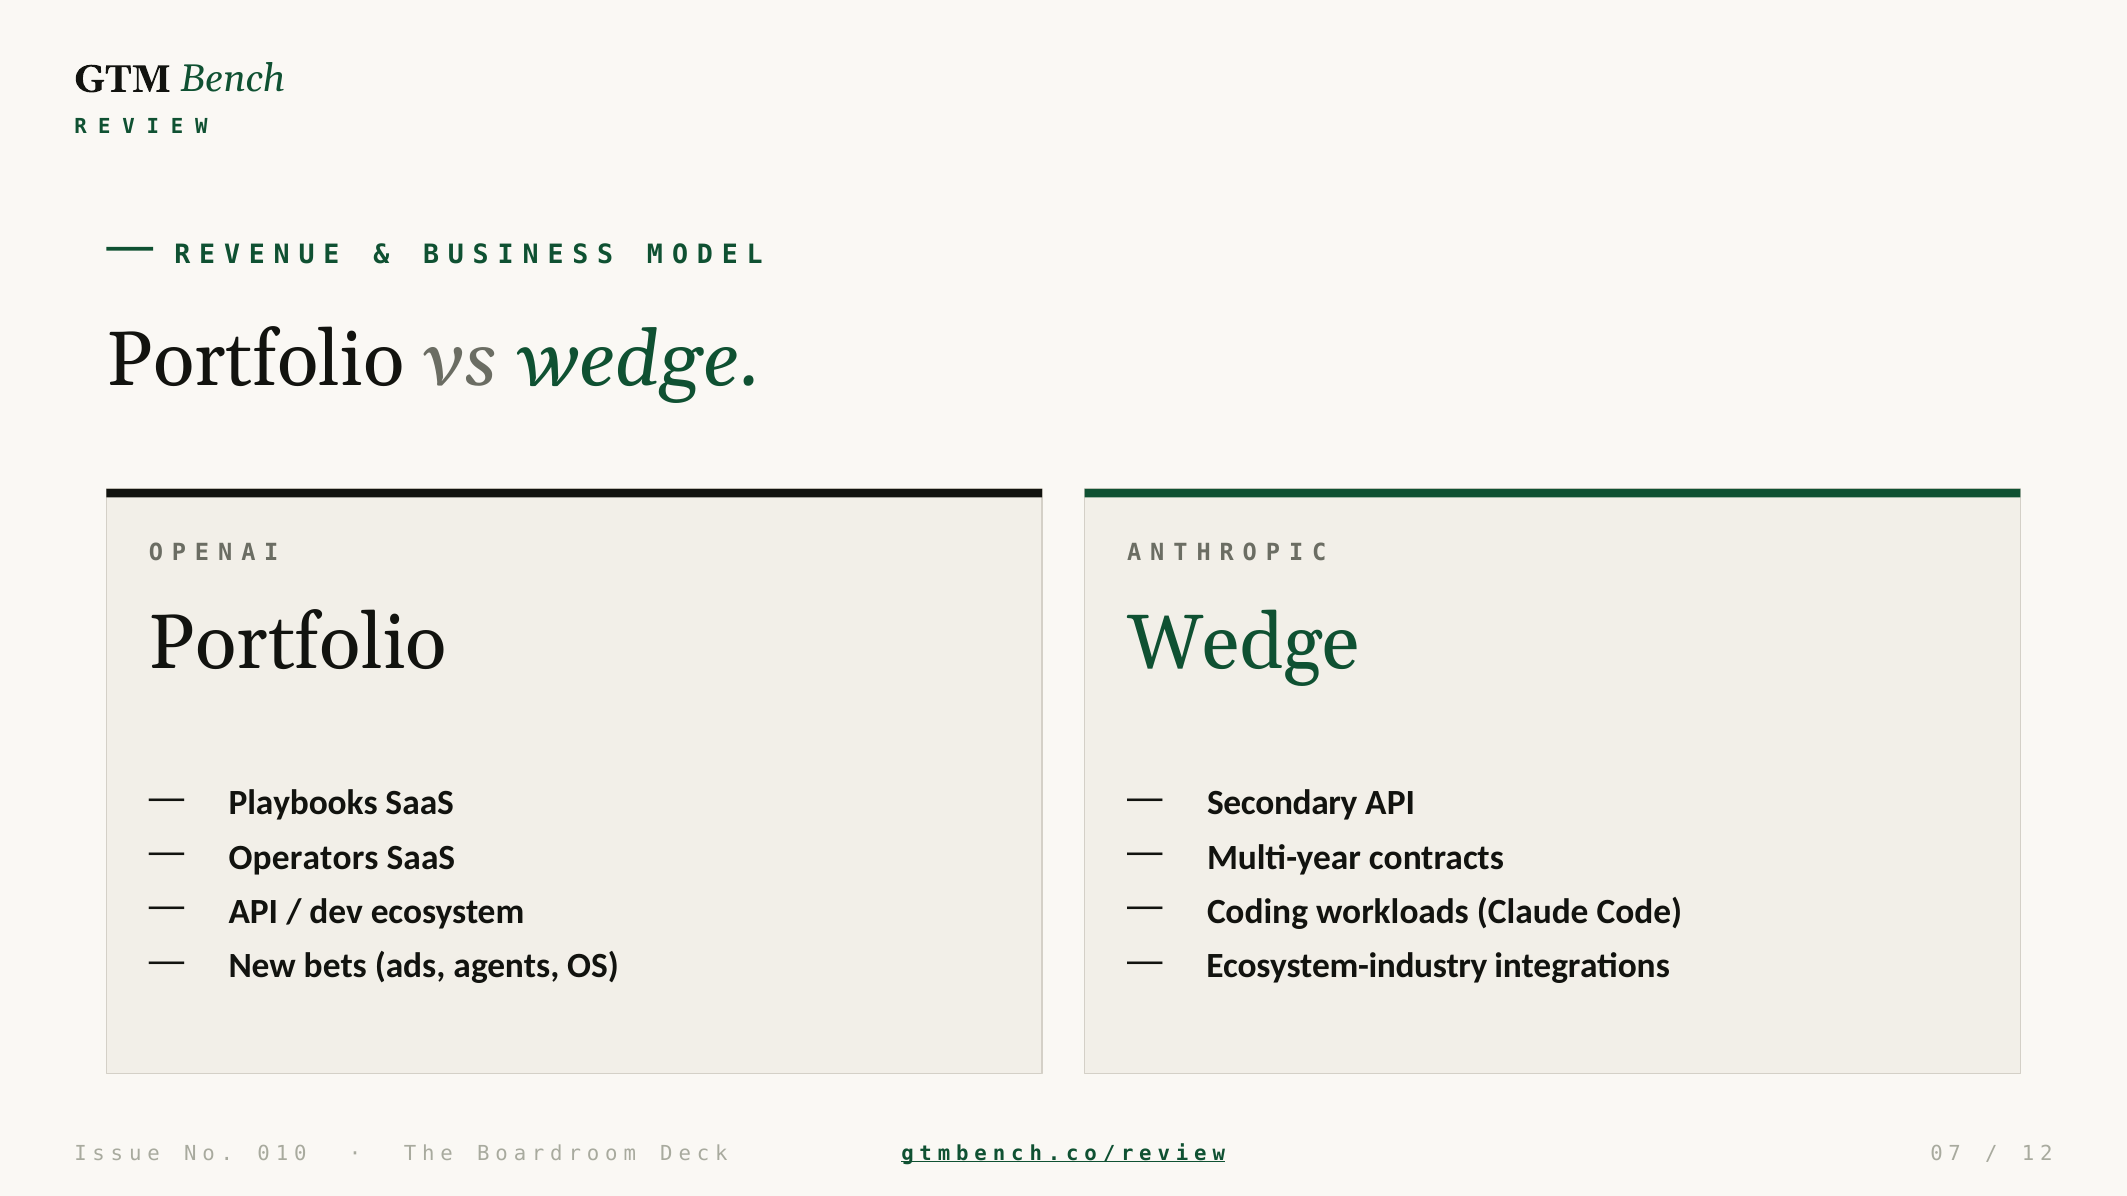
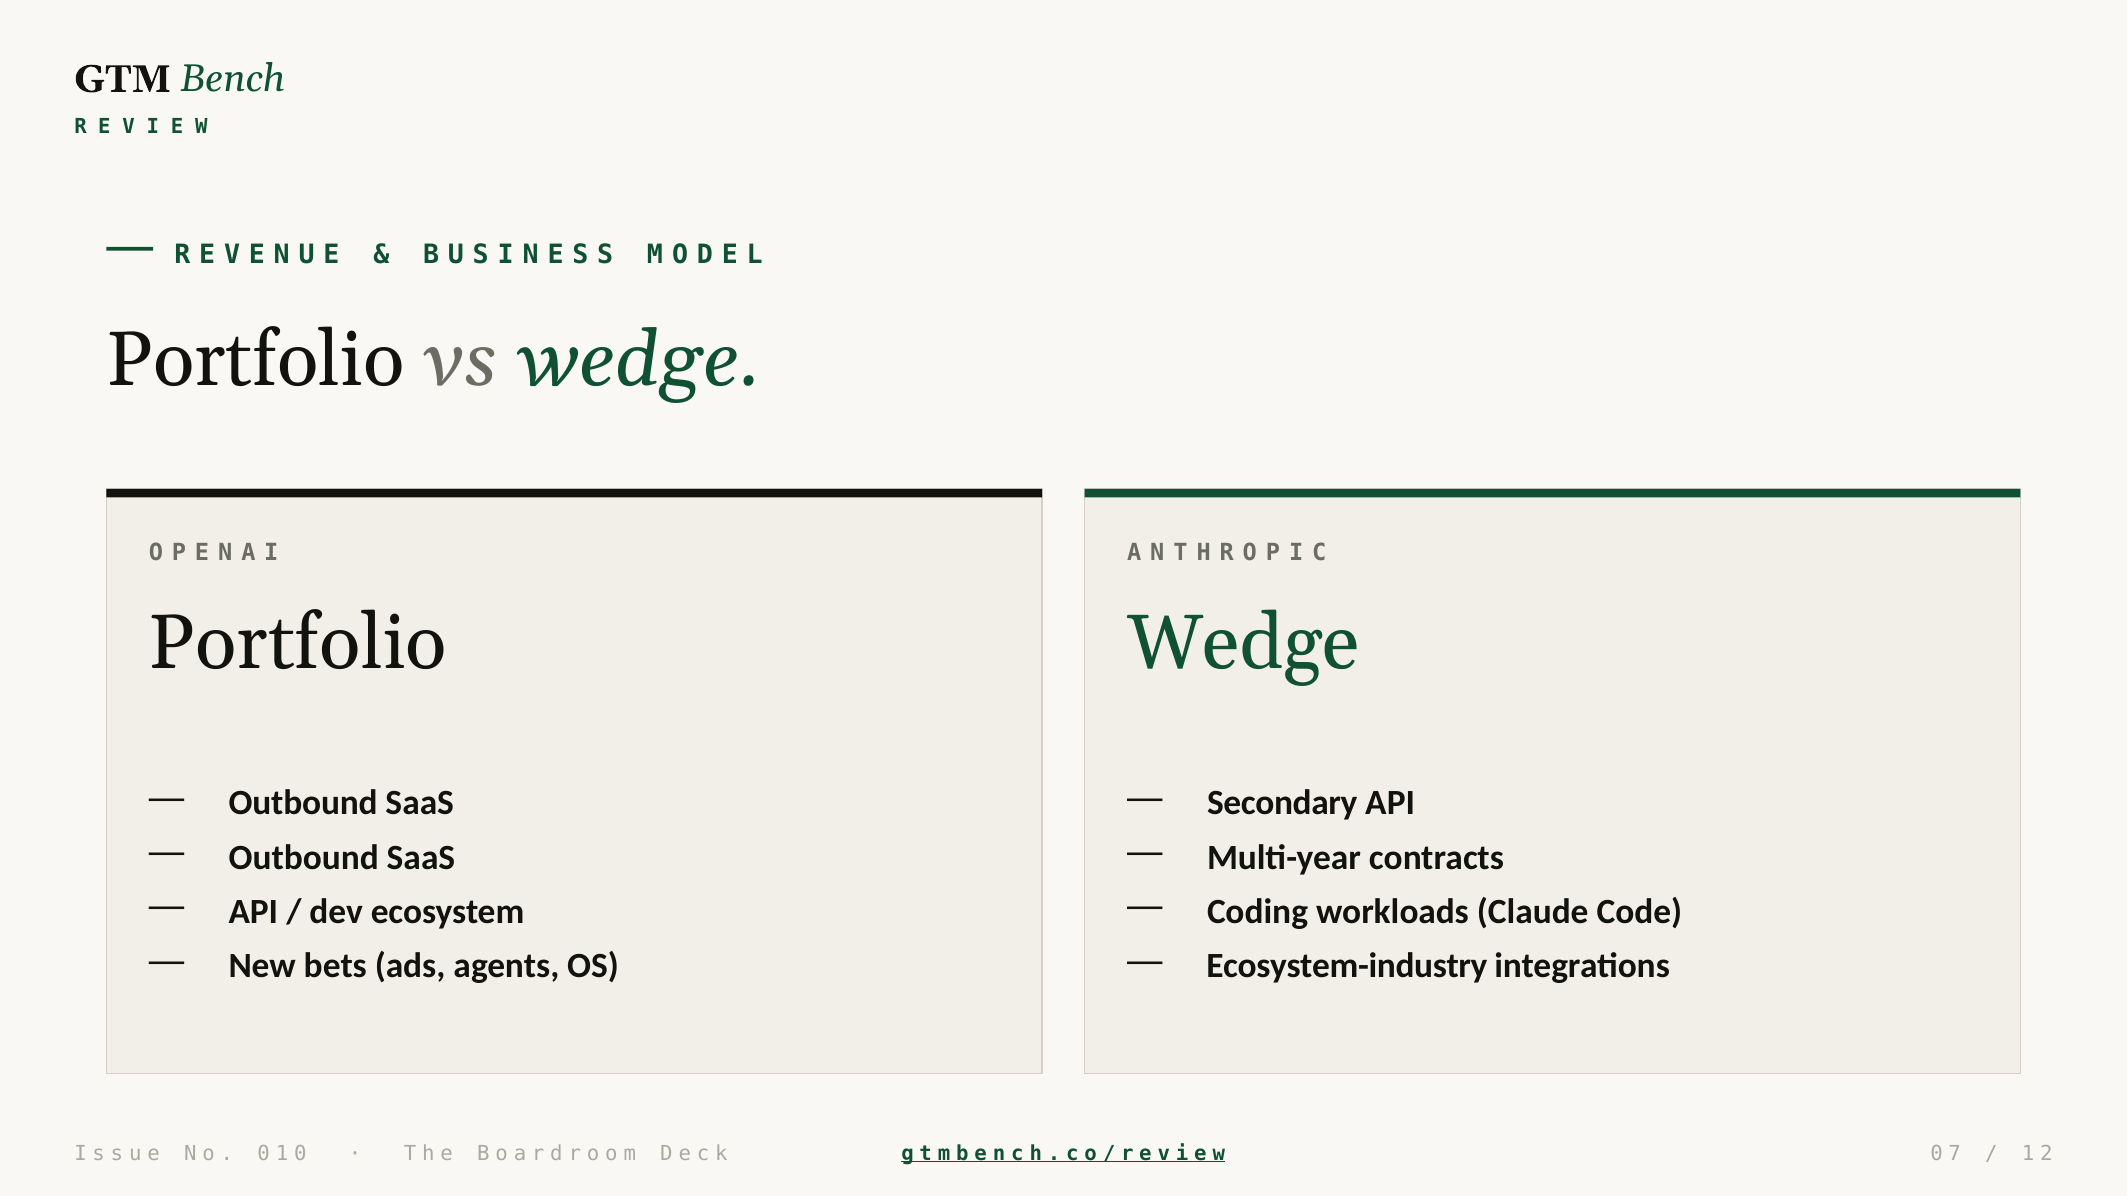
Playbooks at (303, 804): Playbooks -> Outbound
Operators at (304, 858): Operators -> Outbound
